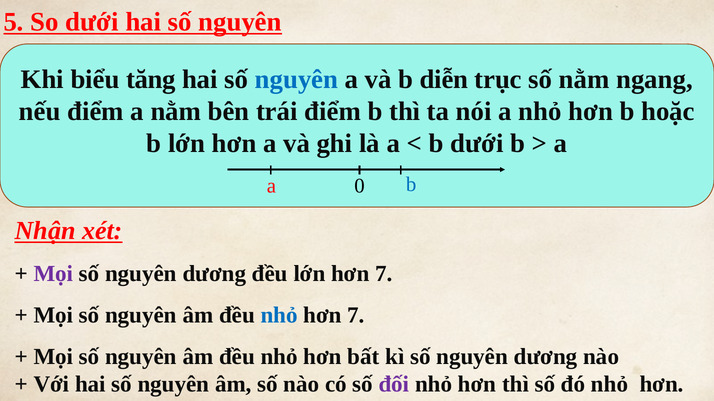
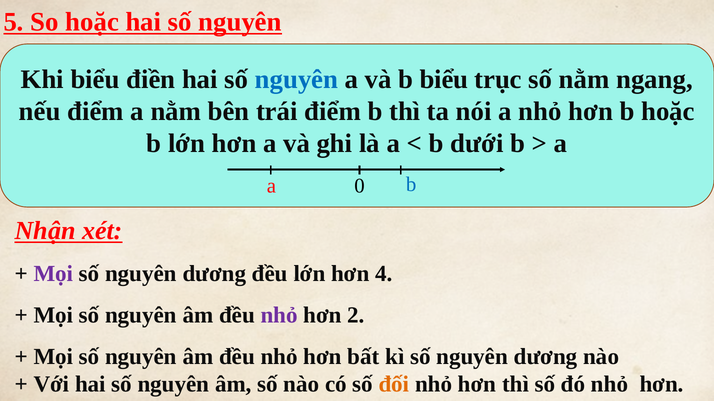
So dưới: dưới -> hoặc
tăng: tăng -> điền
b diễn: diễn -> biểu
lớn hơn 7: 7 -> 4
nhỏ at (279, 316) colour: blue -> purple
7 at (356, 316): 7 -> 2
đối colour: purple -> orange
